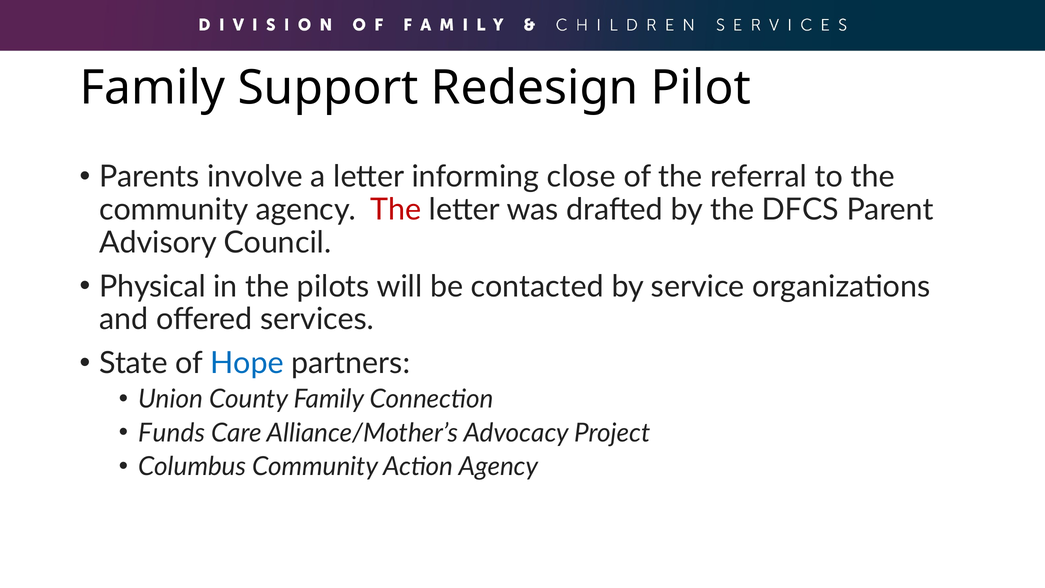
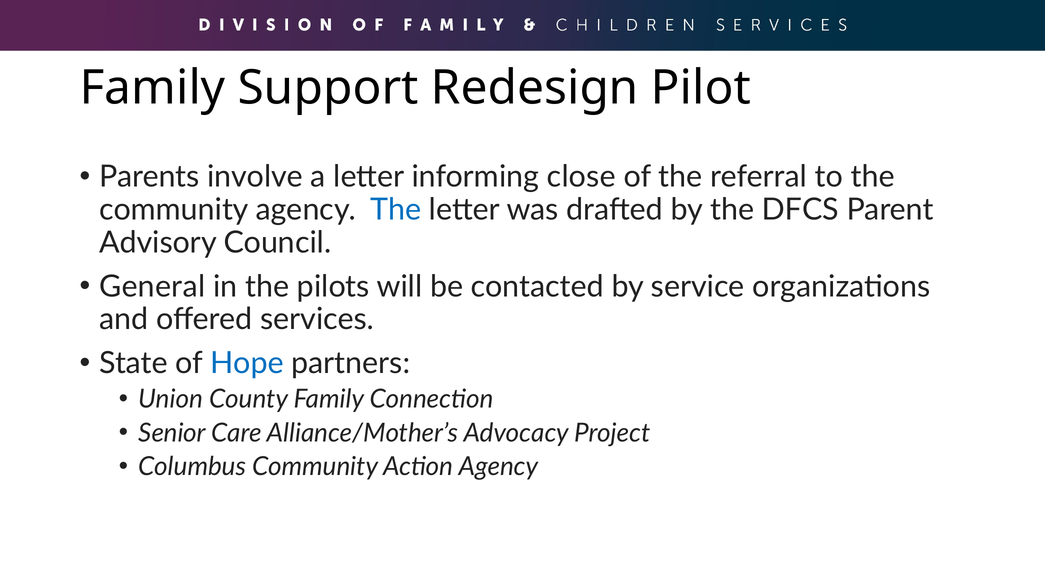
The at (396, 210) colour: red -> blue
Physical: Physical -> General
Funds: Funds -> Senior
